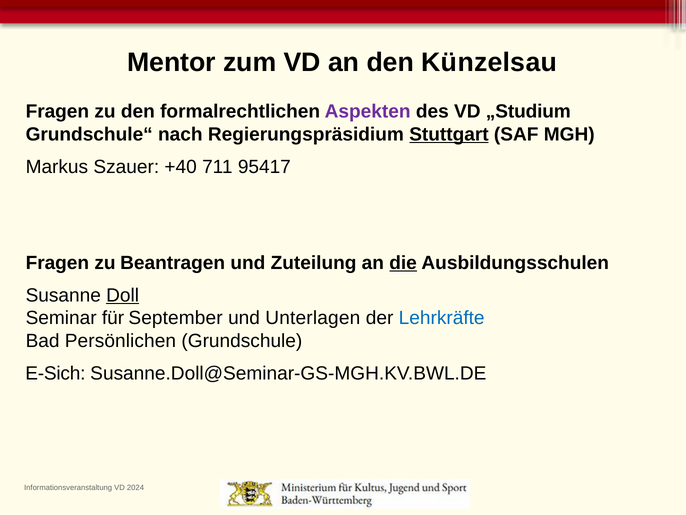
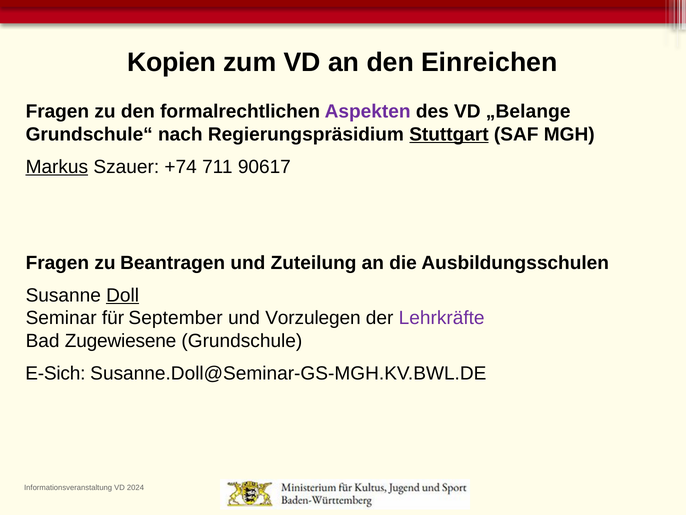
Mentor: Mentor -> Kopien
Künzelsau: Künzelsau -> Einreichen
„Studium: „Studium -> „Belange
Markus underline: none -> present
+40: +40 -> +74
95417: 95417 -> 90617
die underline: present -> none
Unterlagen: Unterlagen -> Vorzulegen
Lehrkräfte colour: blue -> purple
Persönlichen: Persönlichen -> Zugewiesene
